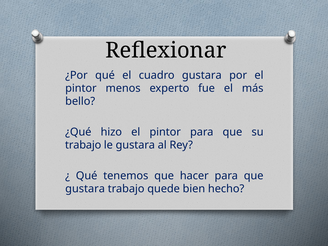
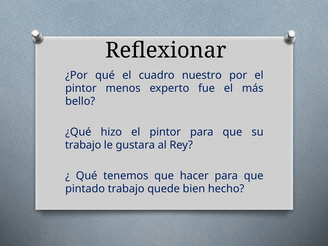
cuadro gustara: gustara -> nuestro
gustara at (85, 189): gustara -> pintado
